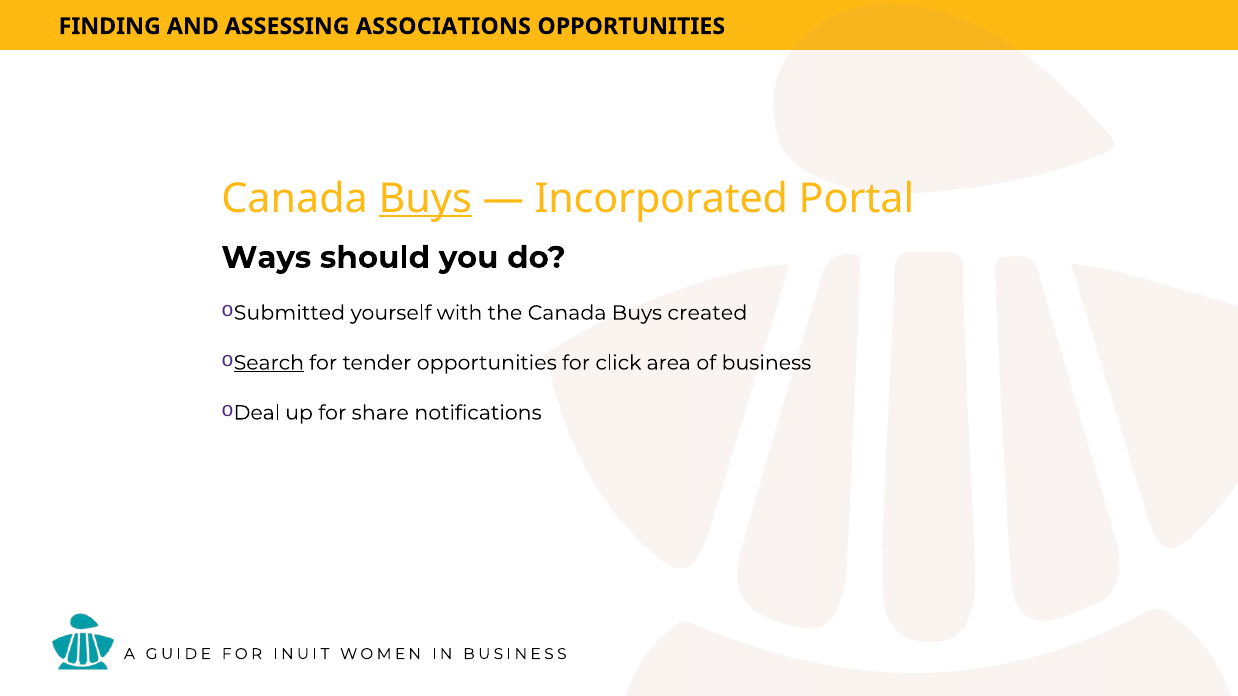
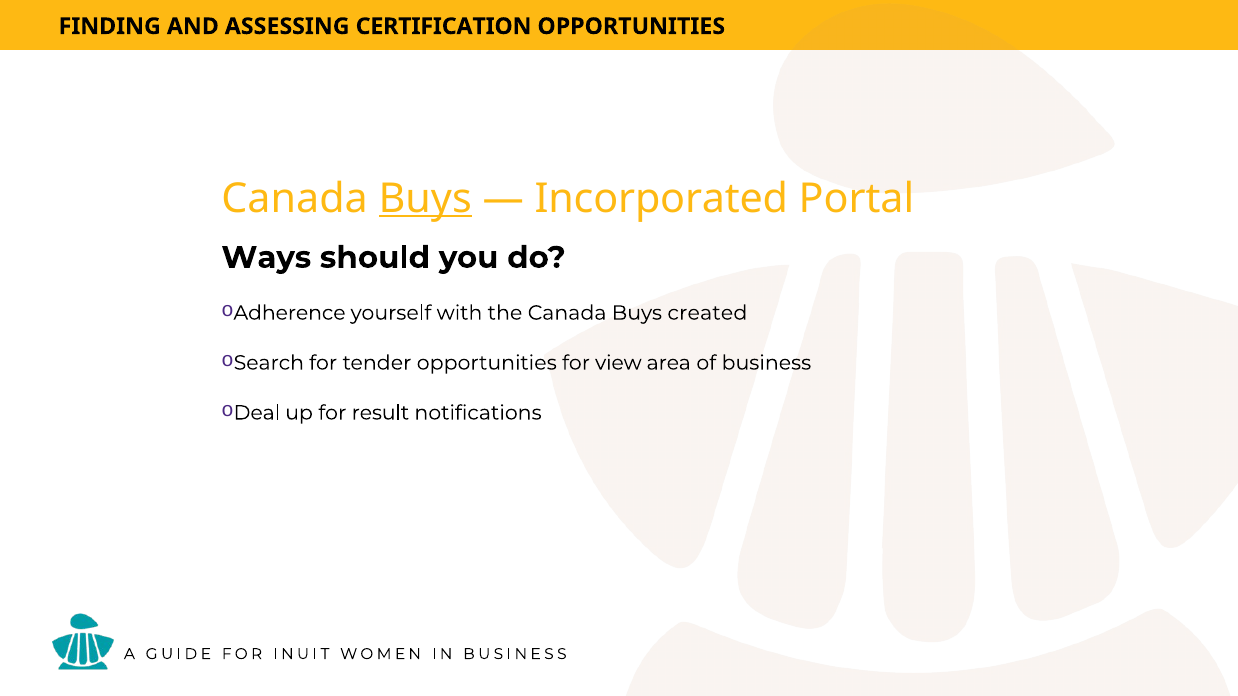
ASSOCIATIONS: ASSOCIATIONS -> CERTIFICATION
Submitted: Submitted -> Adherence
Search underline: present -> none
click: click -> view
share: share -> result
